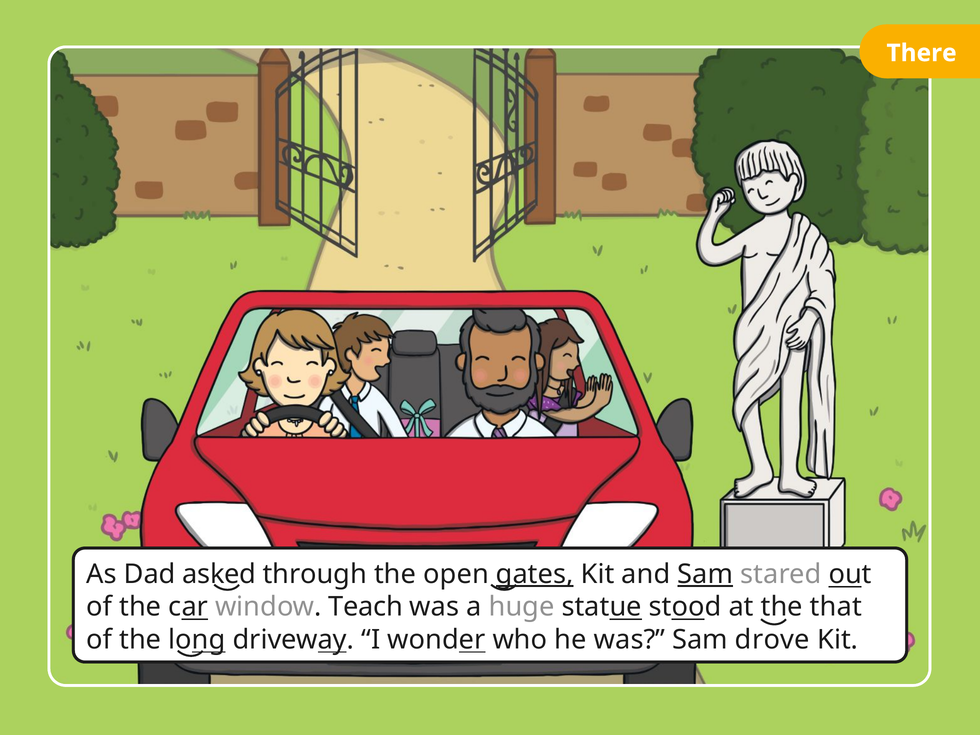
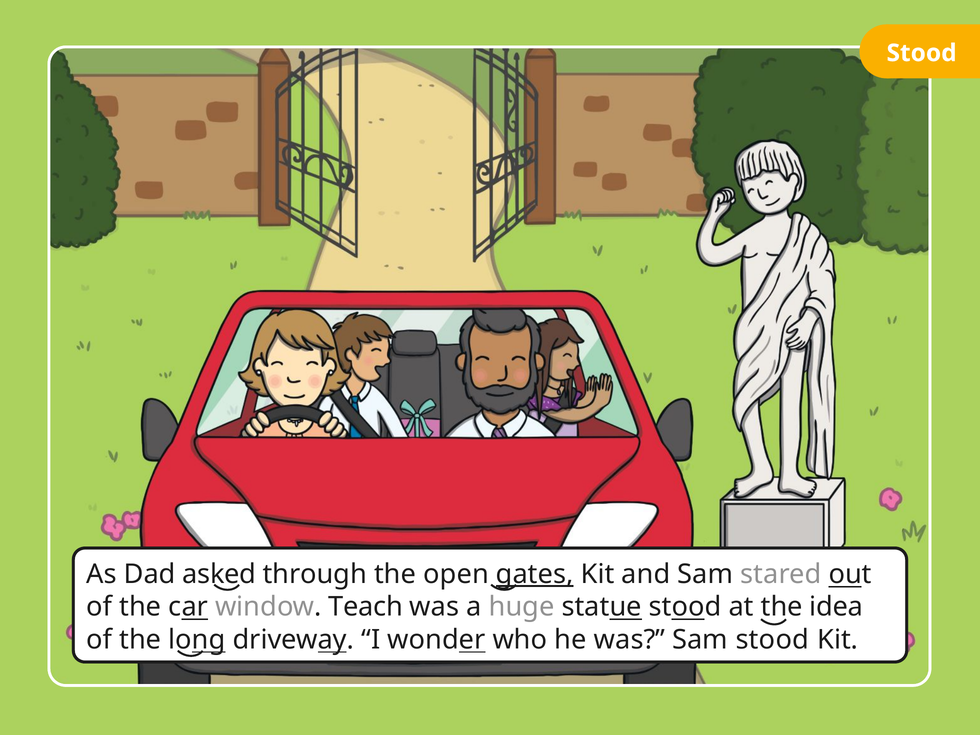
There at (922, 53): There -> Stood
Sam at (705, 574) underline: present -> none
that: that -> idea
Sam drove: drove -> stood
